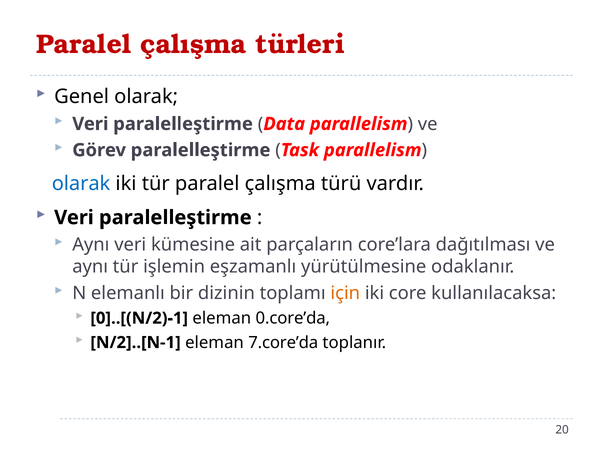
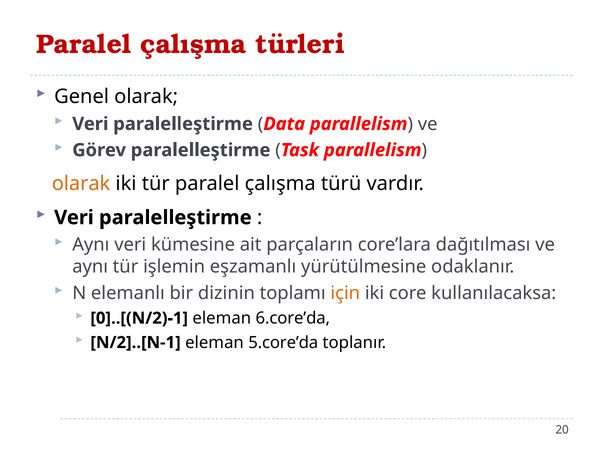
olarak at (81, 184) colour: blue -> orange
0.core’da: 0.core’da -> 6.core’da
7.core’da: 7.core’da -> 5.core’da
